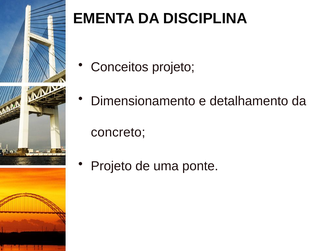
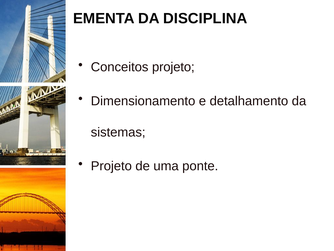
concreto: concreto -> sistemas
